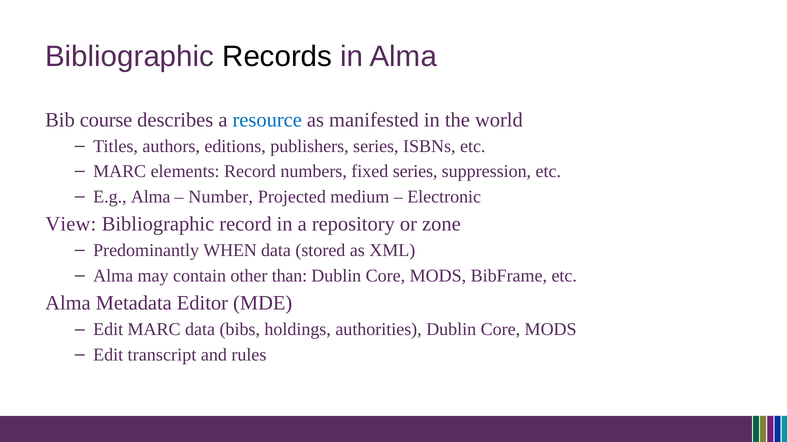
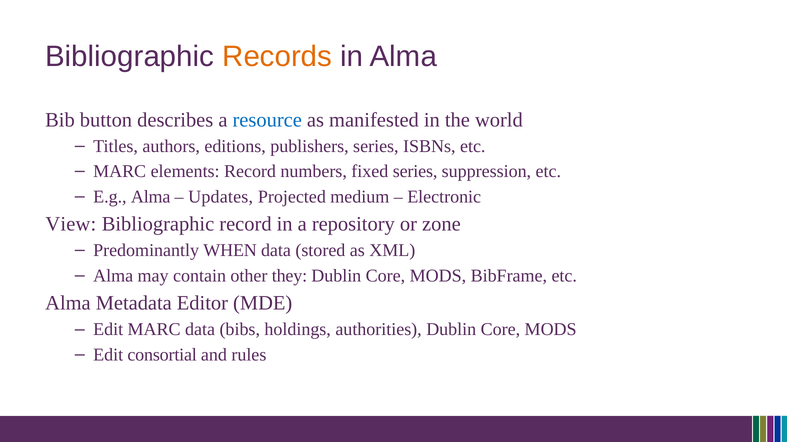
Records colour: black -> orange
course: course -> button
Number: Number -> Updates
than: than -> they
transcript: transcript -> consortial
